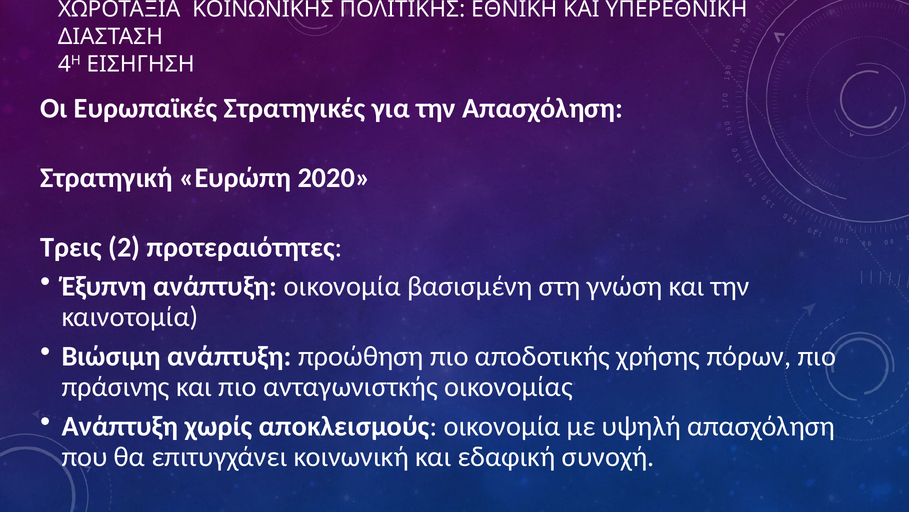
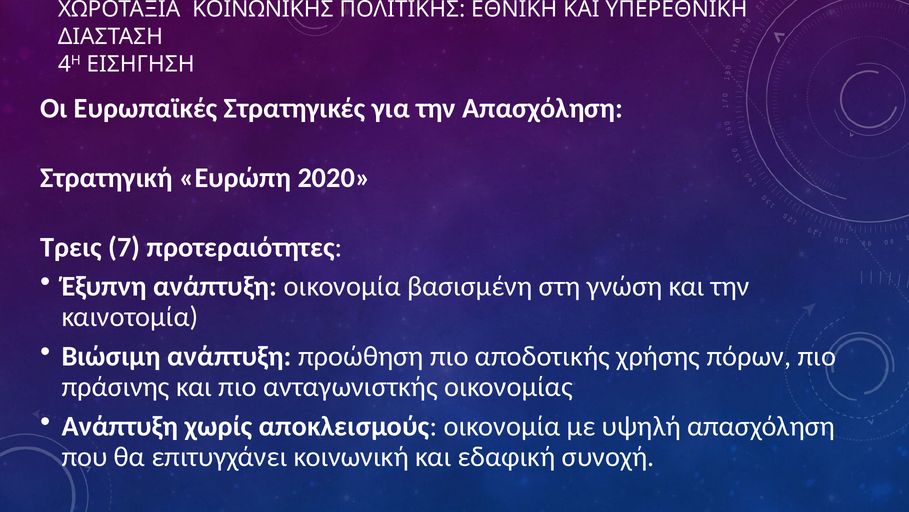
2: 2 -> 7
